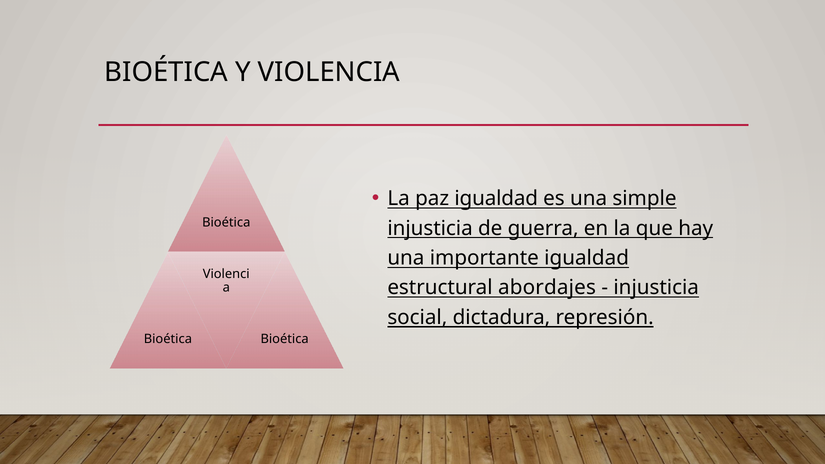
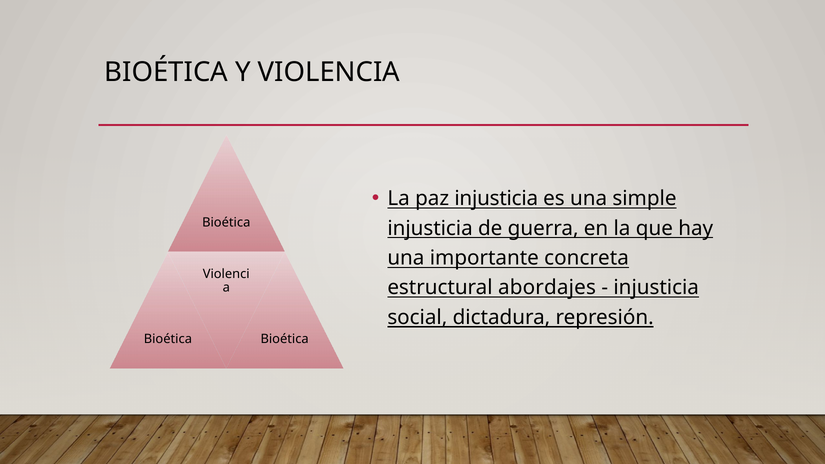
paz igualdad: igualdad -> injusticia
importante igualdad: igualdad -> concreta
